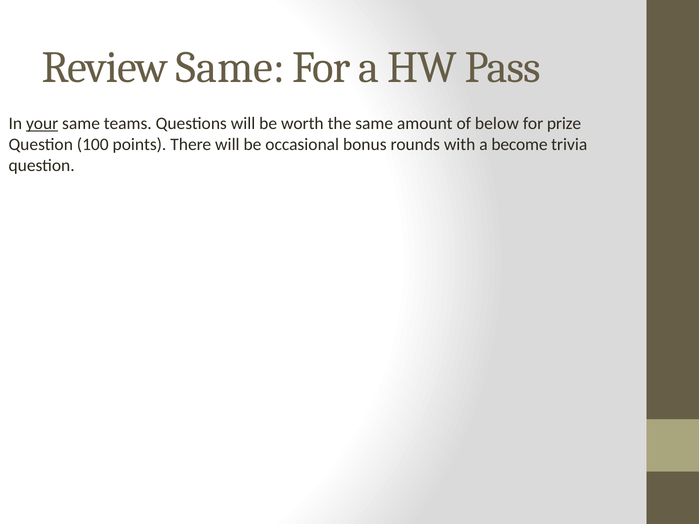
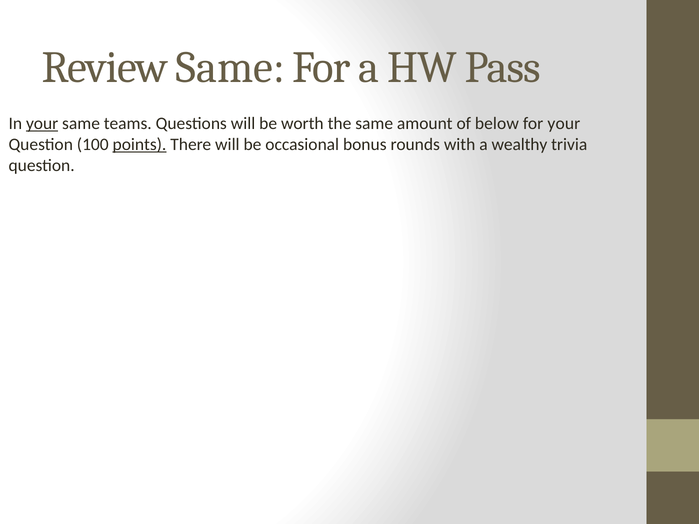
for prize: prize -> your
points underline: none -> present
become: become -> wealthy
